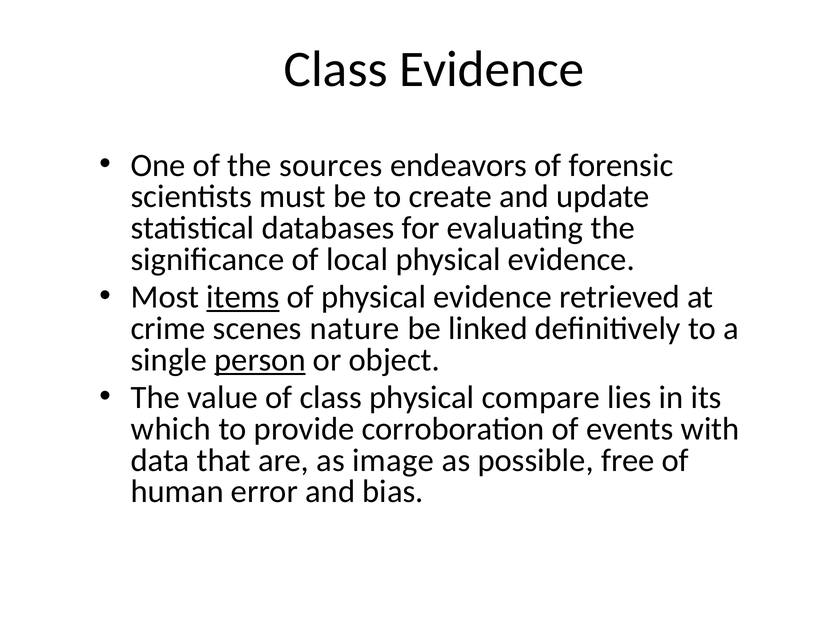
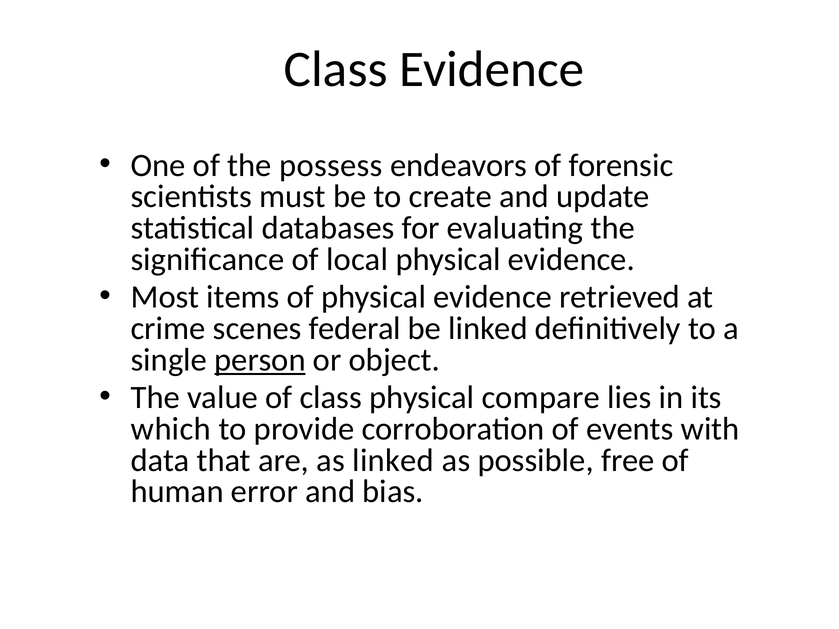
sources: sources -> possess
items underline: present -> none
nature: nature -> federal
as image: image -> linked
